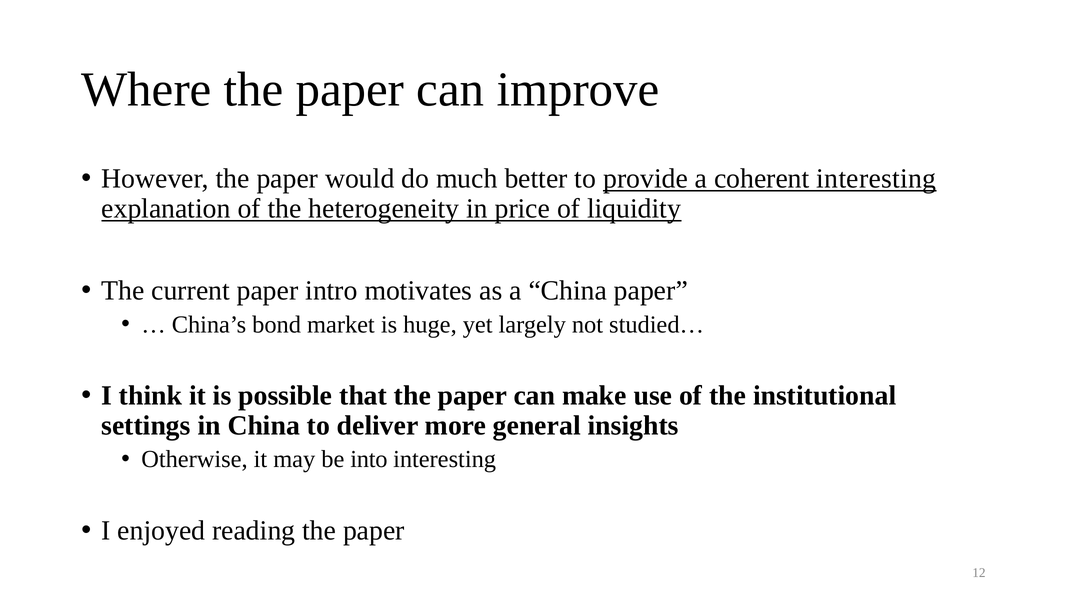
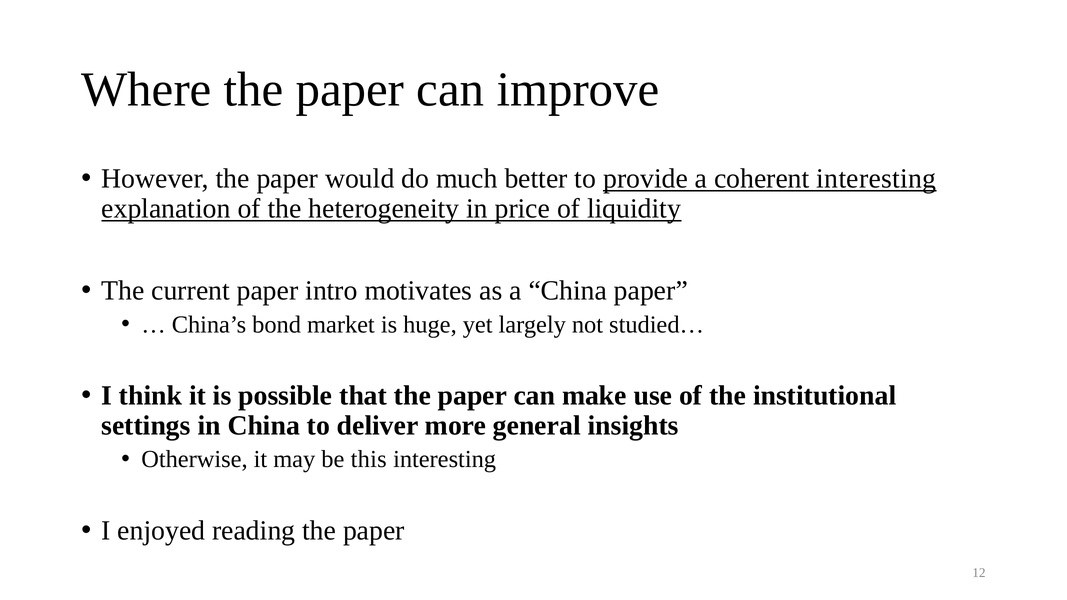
into: into -> this
